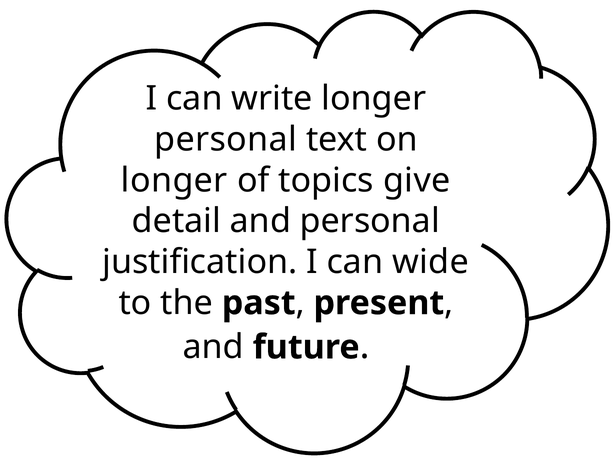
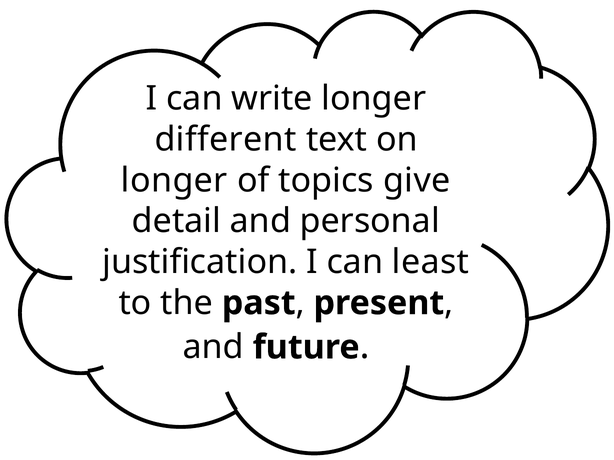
personal at (226, 140): personal -> different
wide: wide -> least
